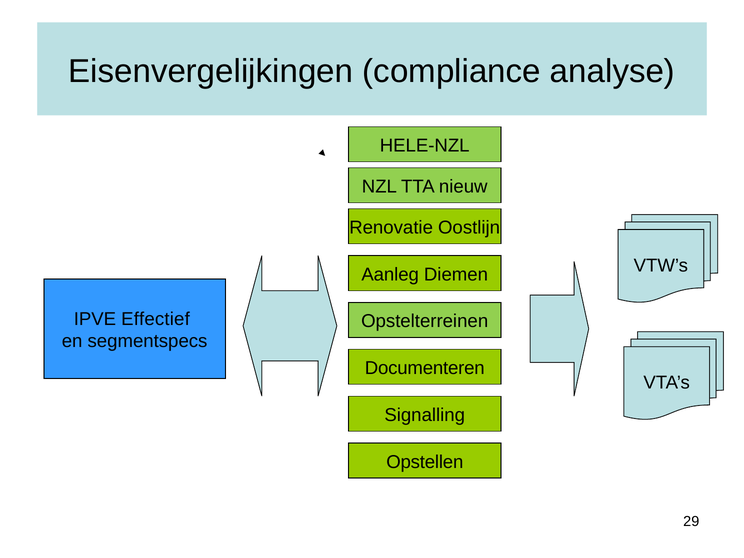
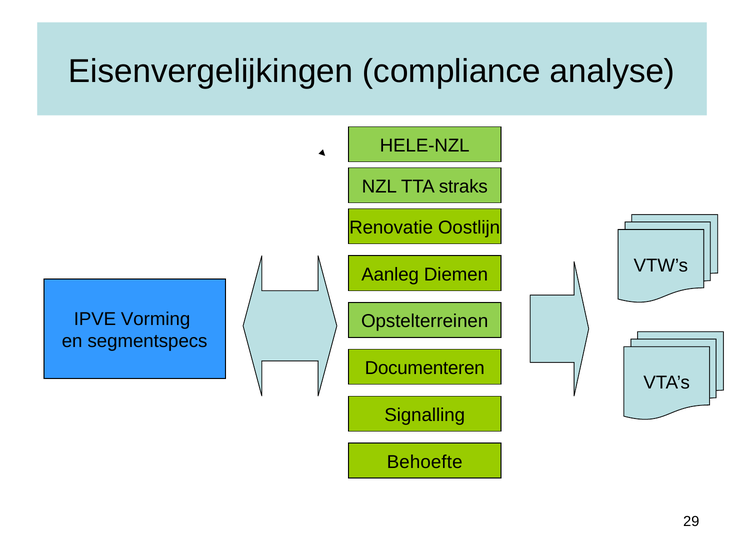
nieuw: nieuw -> straks
Effectief: Effectief -> Vorming
Opstellen: Opstellen -> Behoefte
